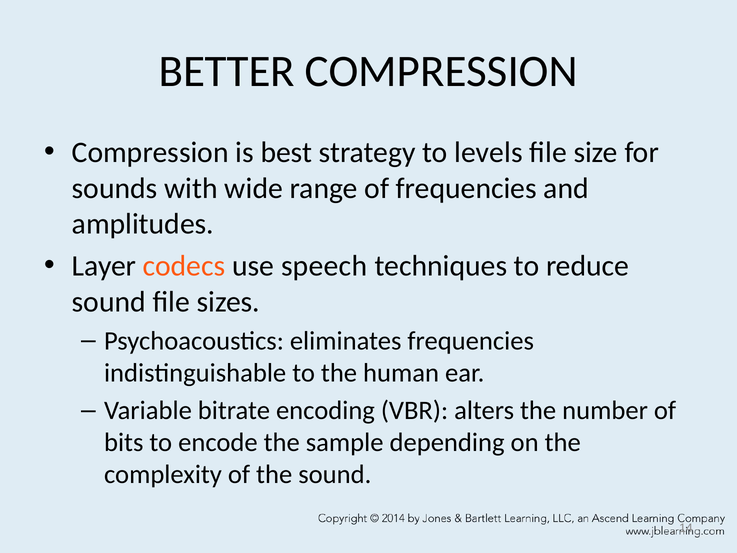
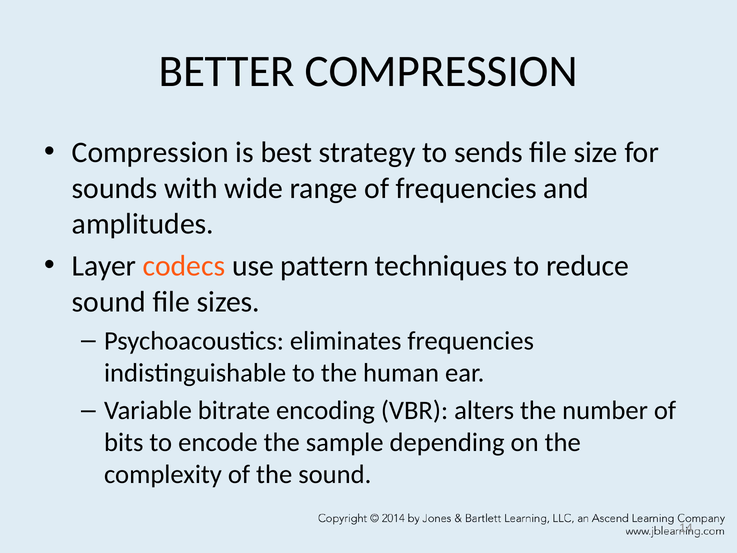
levels: levels -> sends
speech: speech -> pattern
